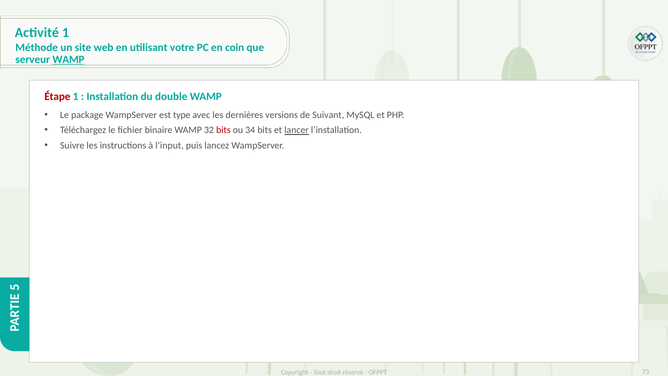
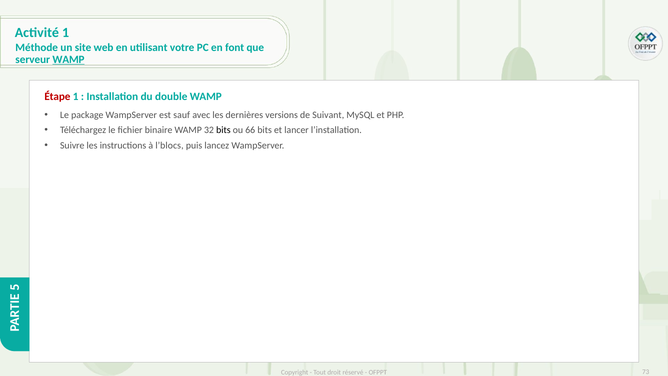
coin: coin -> font
type: type -> sauf
bits at (223, 130) colour: red -> black
34: 34 -> 66
lancer underline: present -> none
l’input: l’input -> l’blocs
